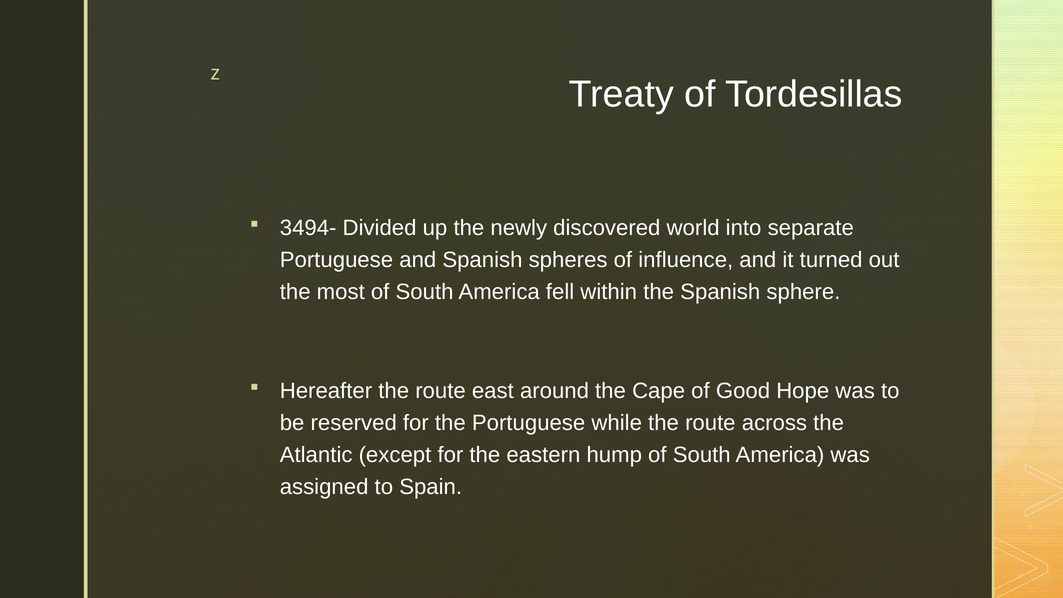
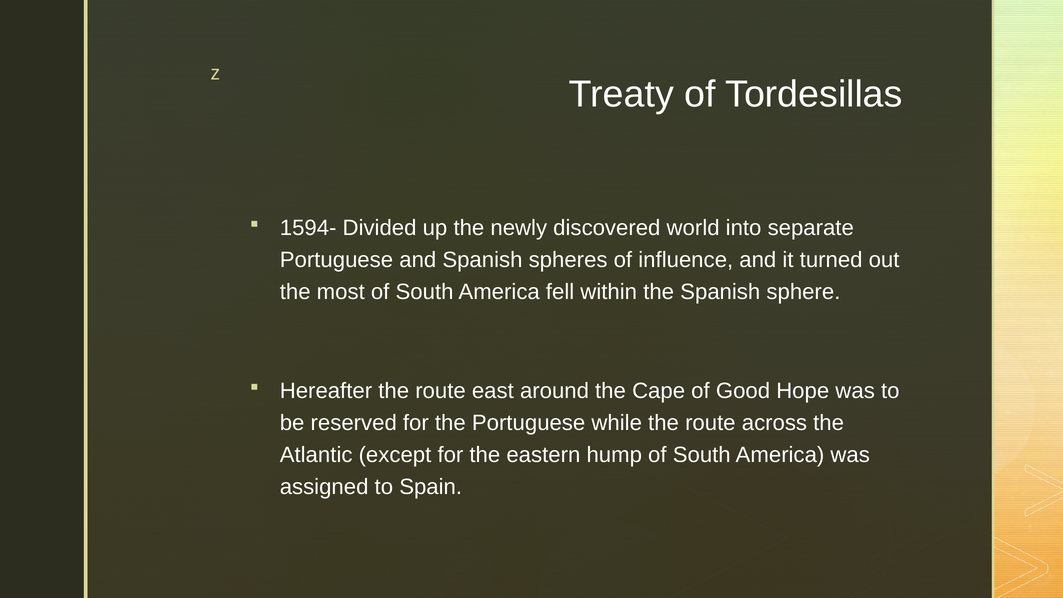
3494-: 3494- -> 1594-
